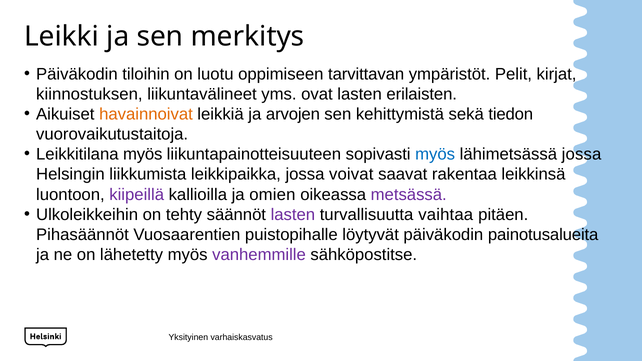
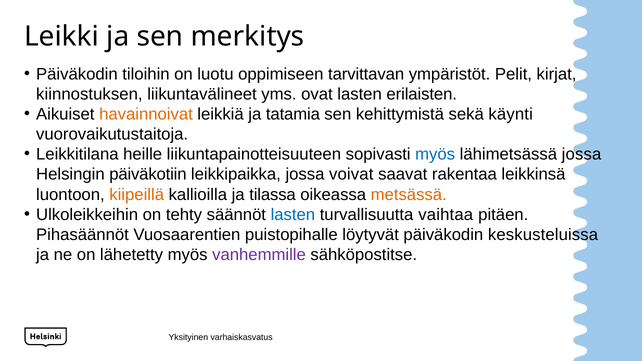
arvojen: arvojen -> tatamia
tiedon: tiedon -> käynti
Leikkitilana myös: myös -> heille
liikkumista: liikkumista -> päiväkotiin
kiipeillä colour: purple -> orange
omien: omien -> tilassa
metsässä colour: purple -> orange
lasten at (293, 215) colour: purple -> blue
painotusalueita: painotusalueita -> keskusteluissa
